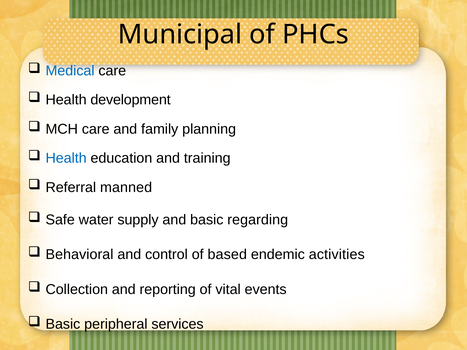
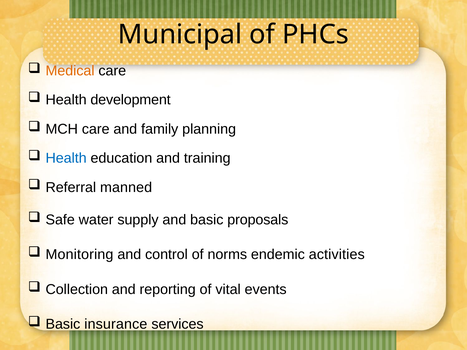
Medical colour: blue -> orange
regarding: regarding -> proposals
Behavioral: Behavioral -> Monitoring
based: based -> norms
peripheral: peripheral -> insurance
